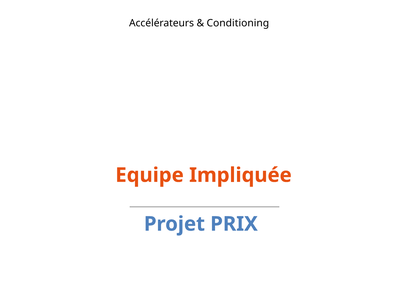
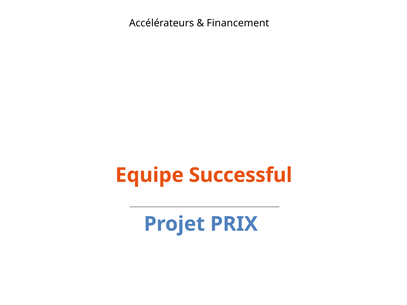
Conditioning: Conditioning -> Financement
Impliquée: Impliquée -> Successful
